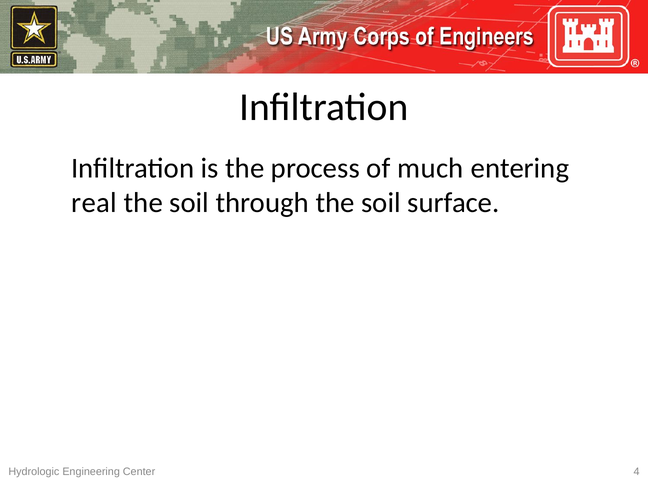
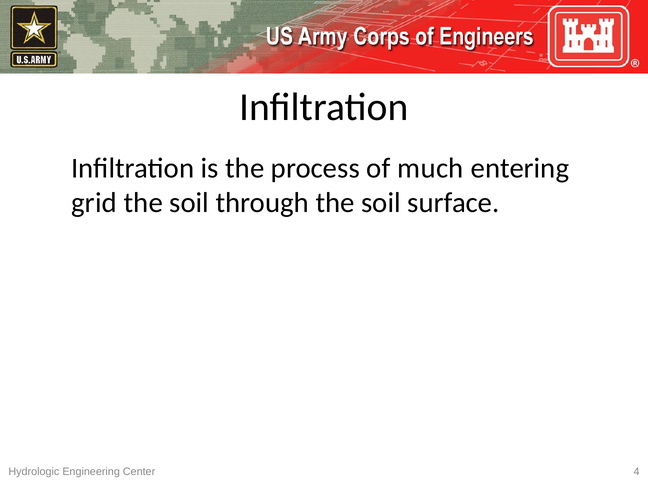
real: real -> grid
